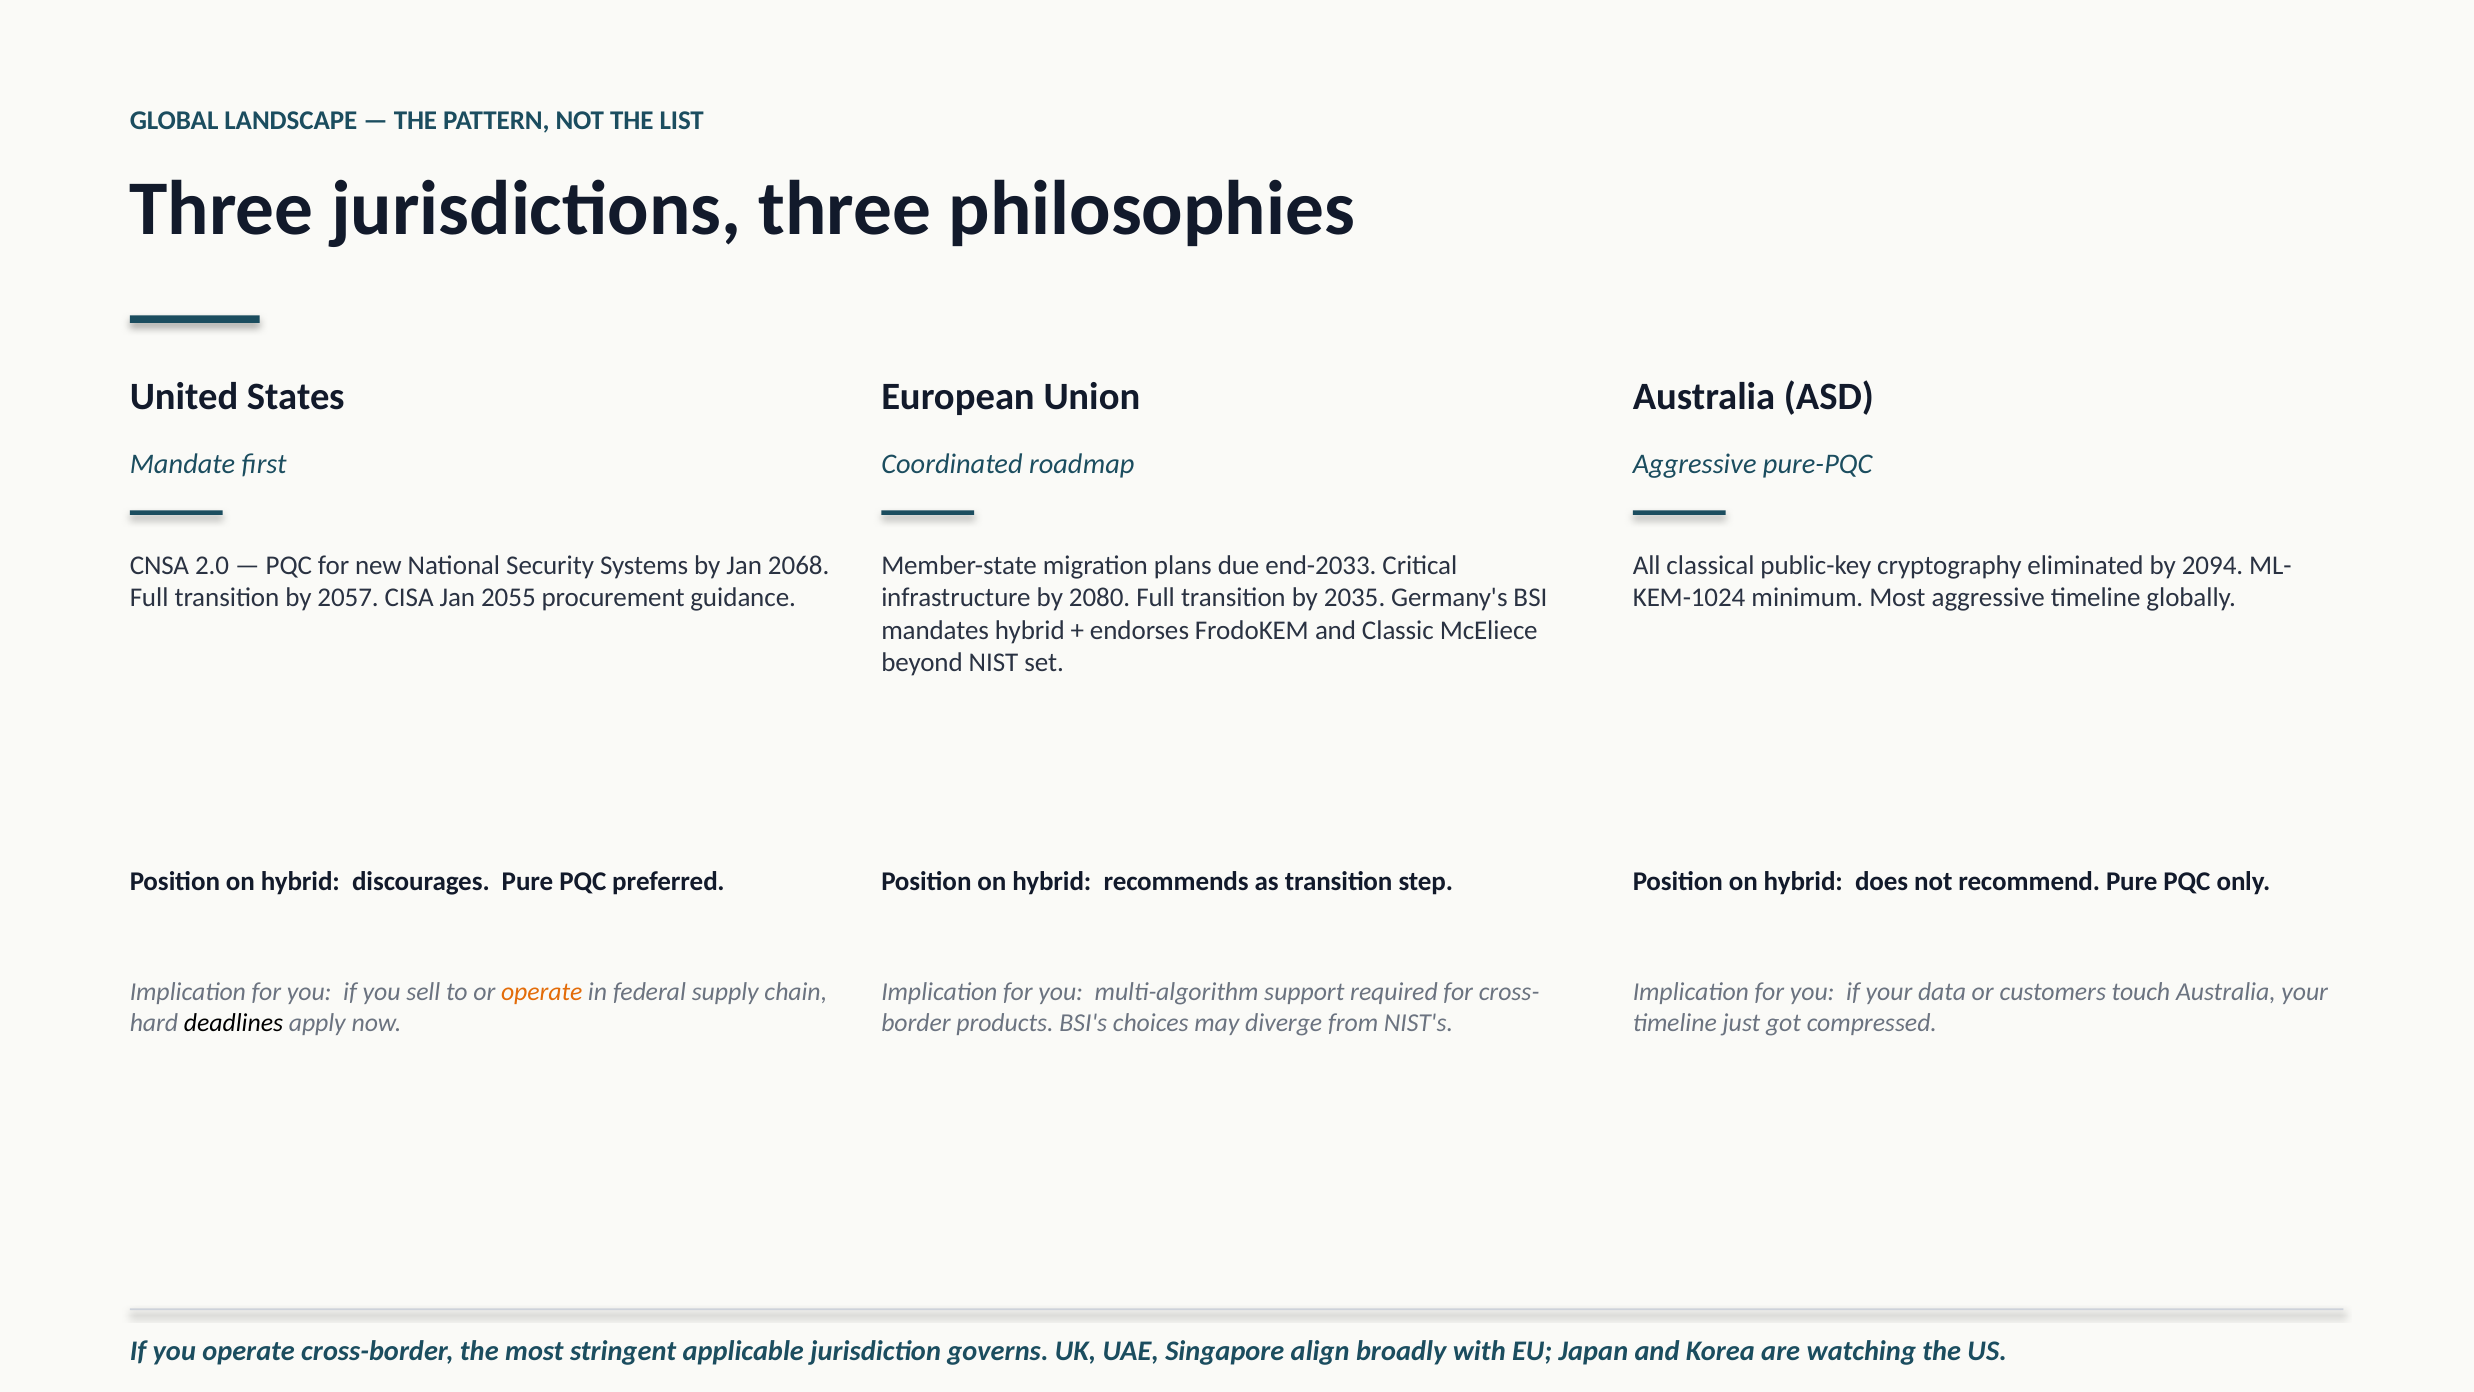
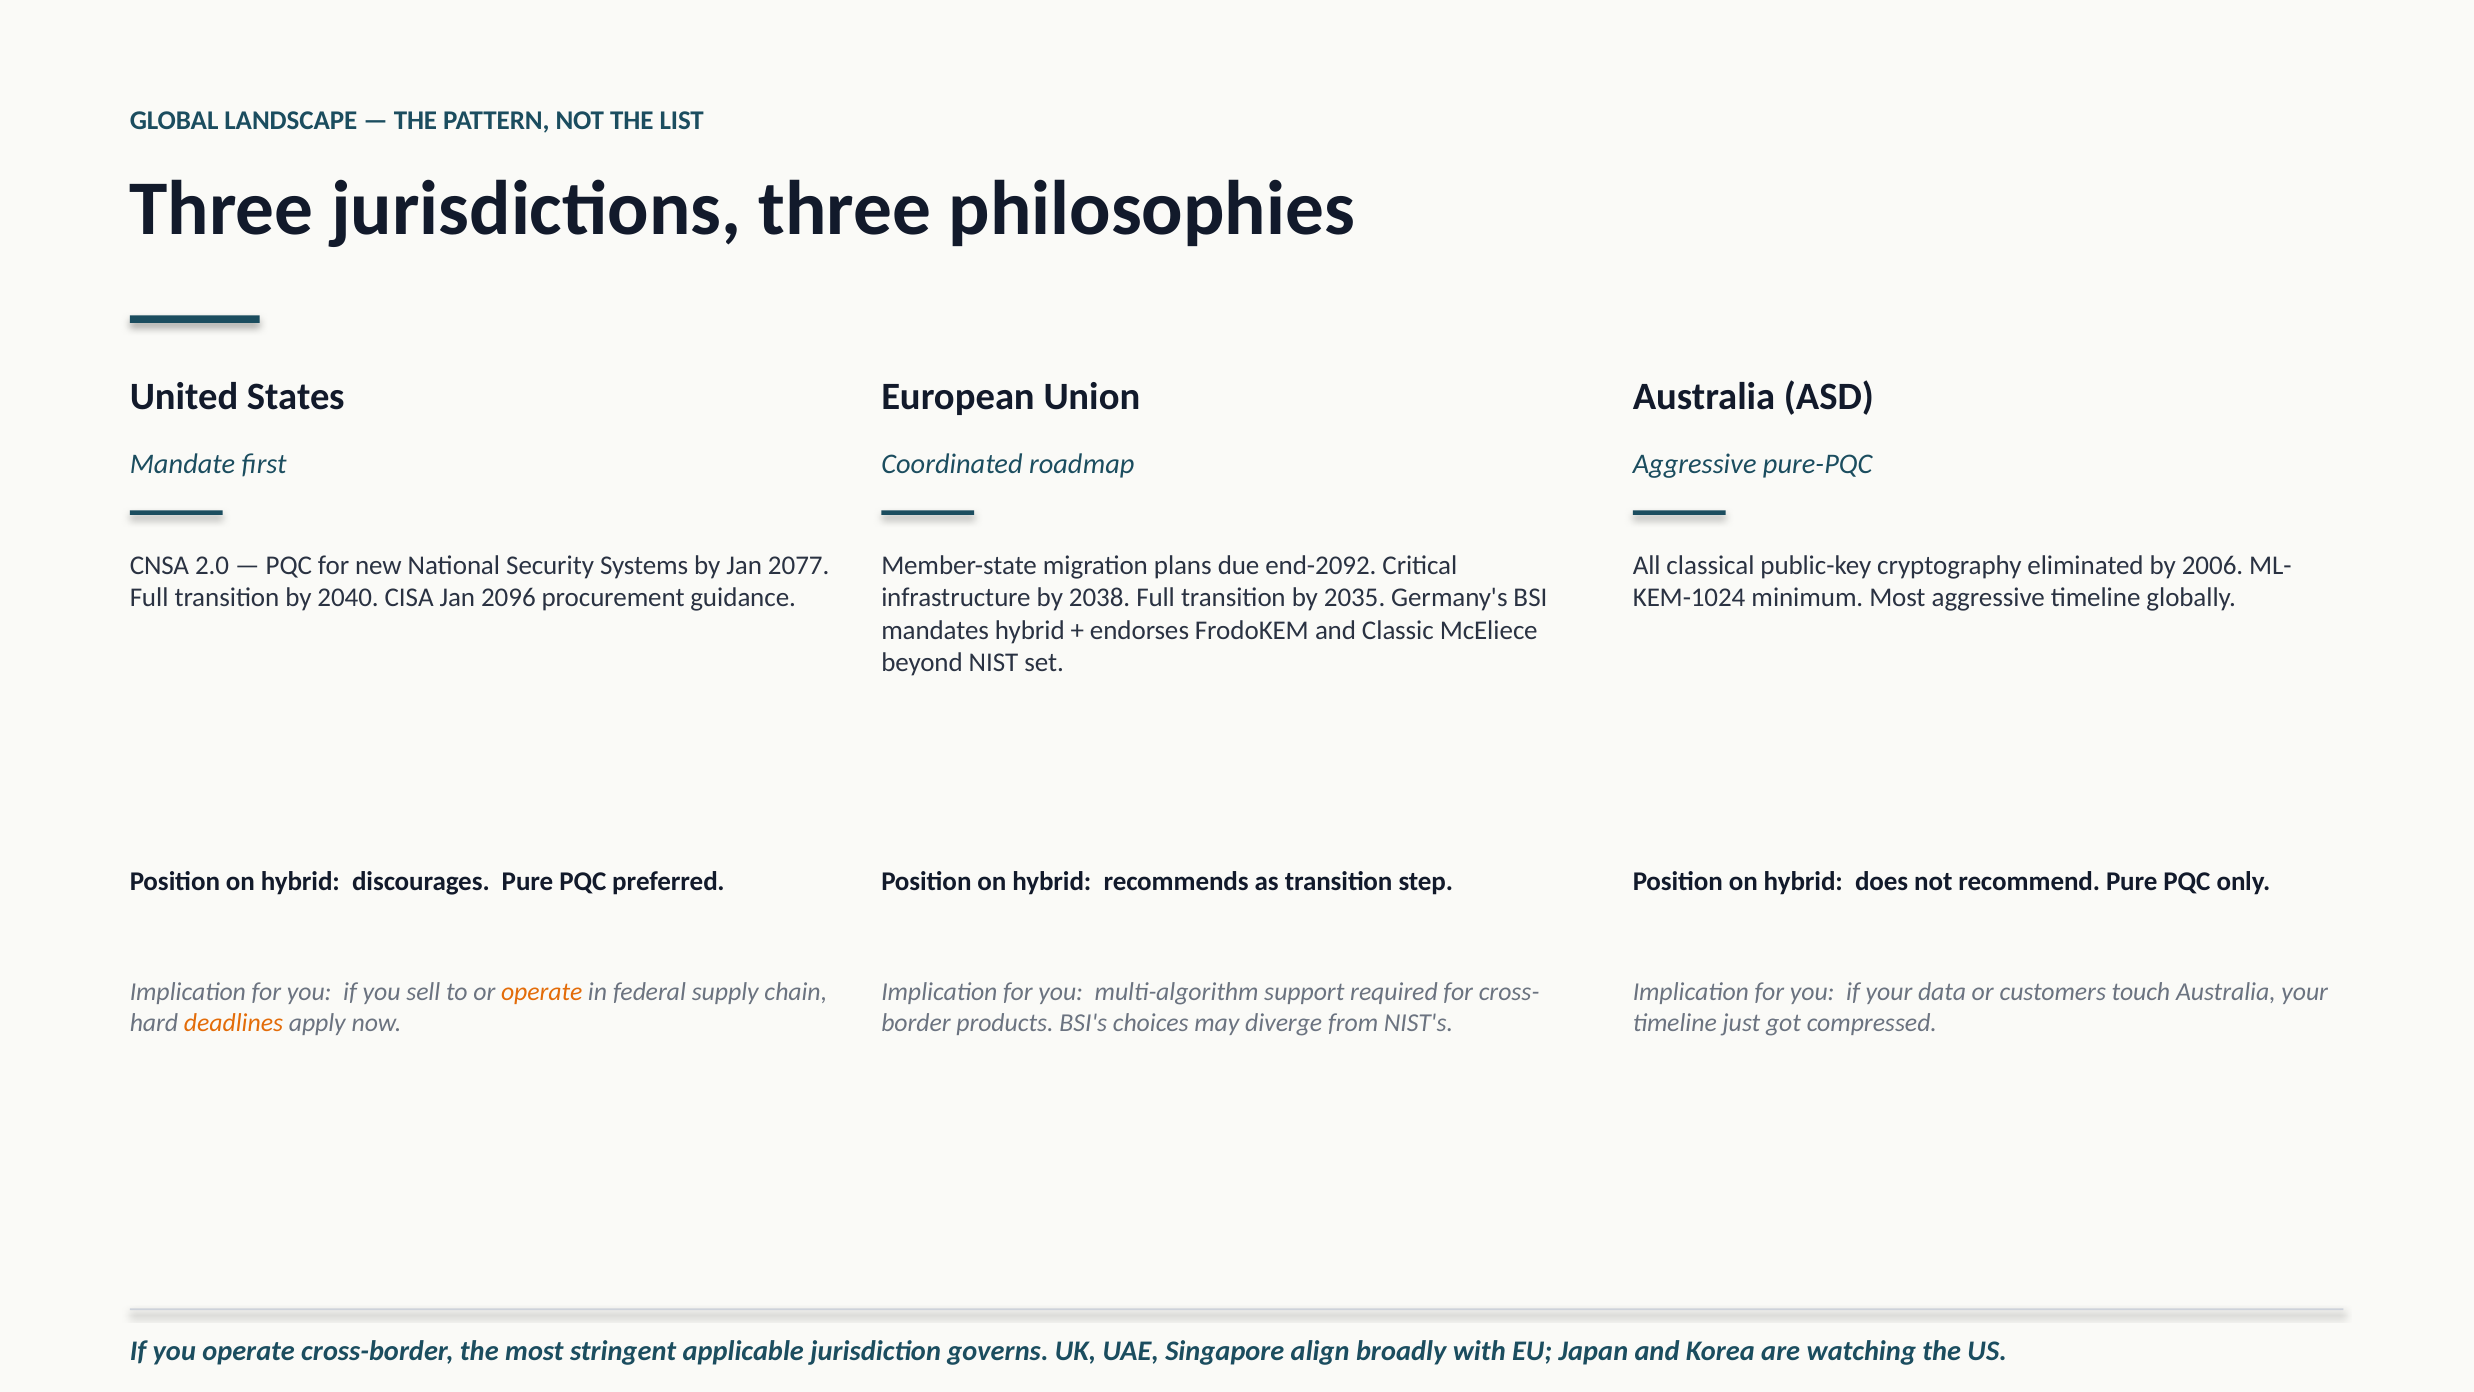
2068: 2068 -> 2077
end-2033: end-2033 -> end-2092
2094: 2094 -> 2006
2057: 2057 -> 2040
2055: 2055 -> 2096
2080: 2080 -> 2038
deadlines colour: black -> orange
